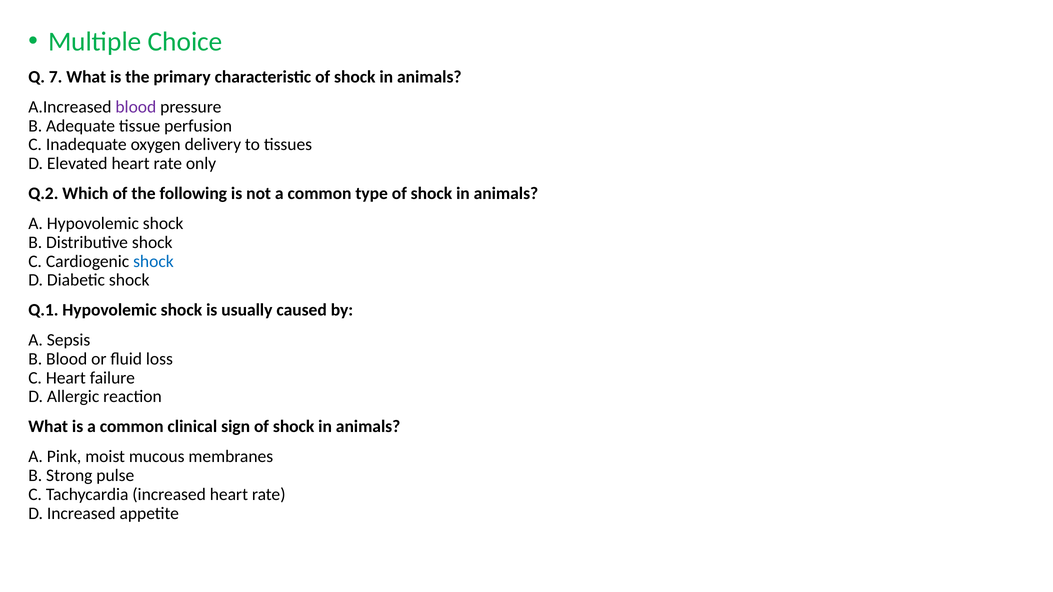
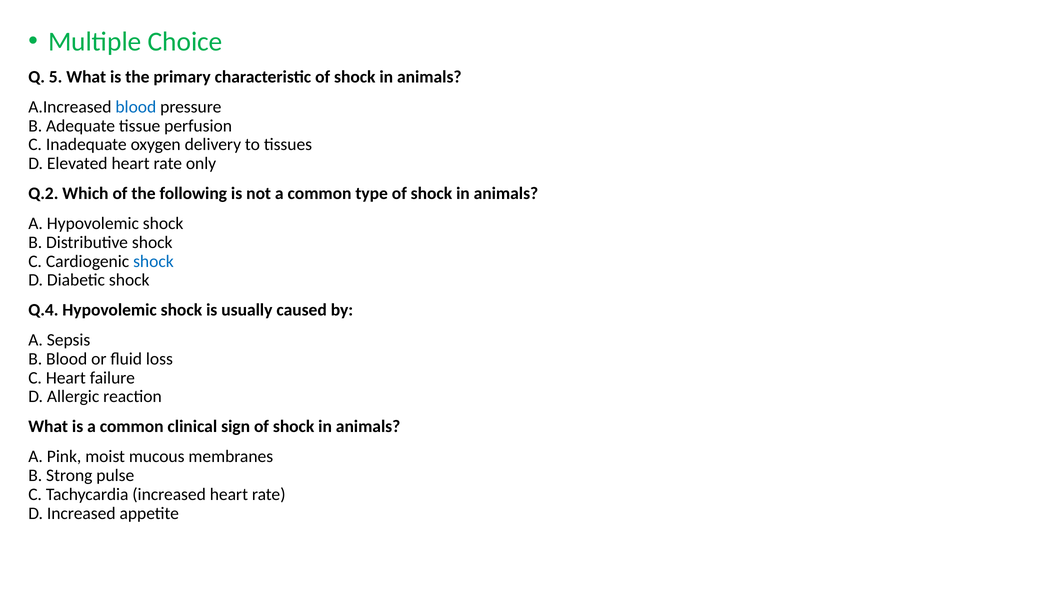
7: 7 -> 5
blood at (136, 107) colour: purple -> blue
Q.1: Q.1 -> Q.4
